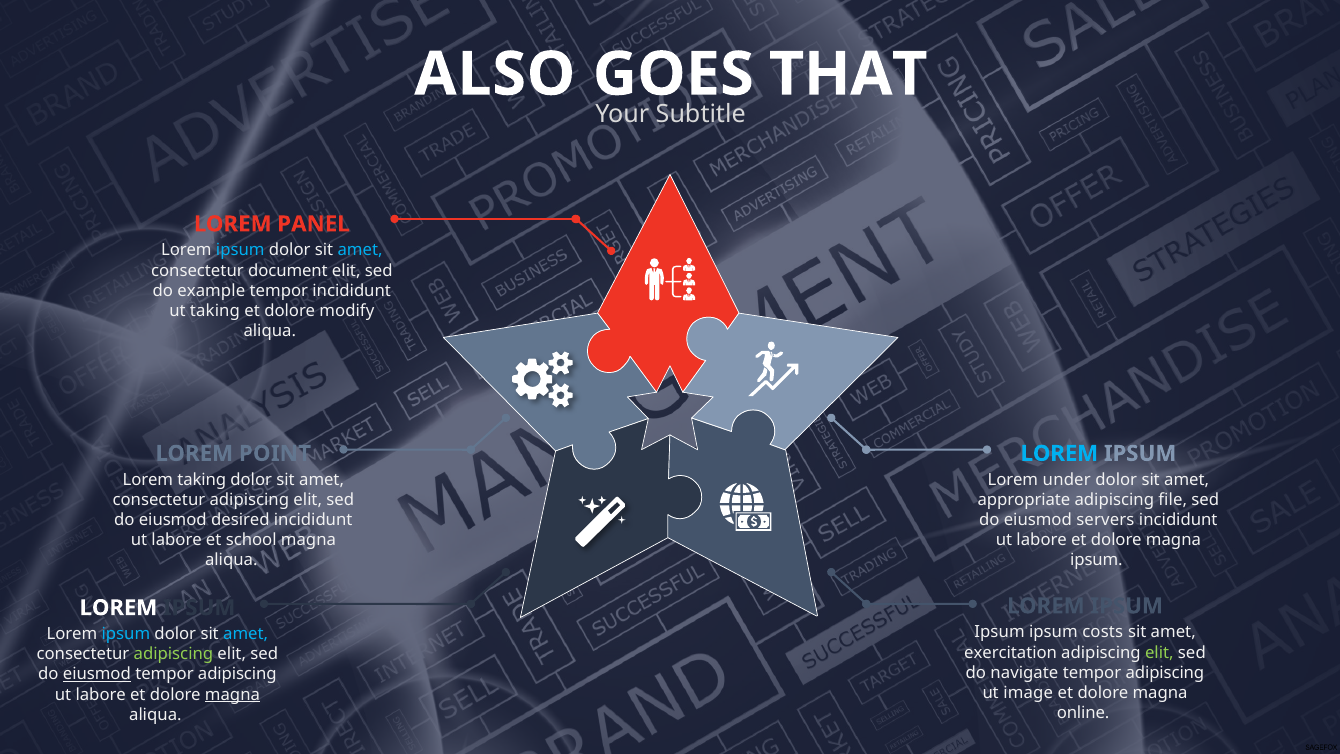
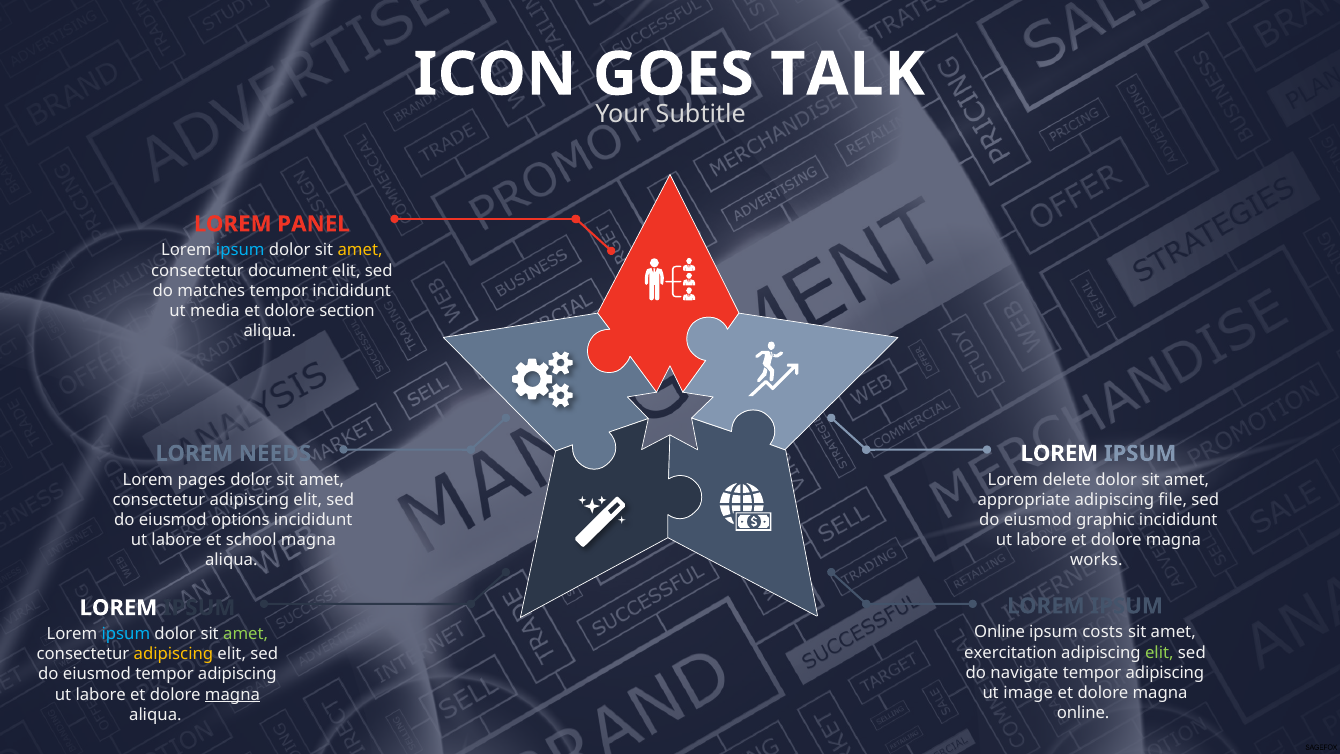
ALSO: ALSO -> ICON
THAT: THAT -> TALK
amet at (360, 250) colour: light blue -> yellow
example: example -> matches
ut taking: taking -> media
modify: modify -> section
POINT: POINT -> NEEDS
LOREM at (1059, 453) colour: light blue -> white
Lorem taking: taking -> pages
under: under -> delete
desired: desired -> options
servers: servers -> graphic
ipsum at (1096, 560): ipsum -> works
Ipsum at (999, 632): Ipsum -> Online
amet at (246, 634) colour: light blue -> light green
adipiscing at (173, 654) colour: light green -> yellow
eiusmod at (97, 674) underline: present -> none
